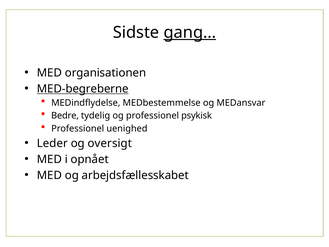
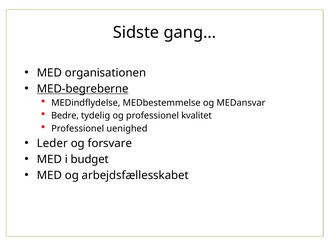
gang… underline: present -> none
psykisk: psykisk -> kvalitet
oversigt: oversigt -> forsvare
opnået: opnået -> budget
